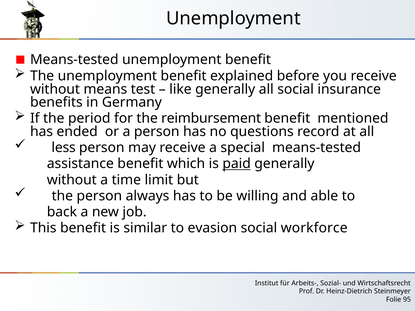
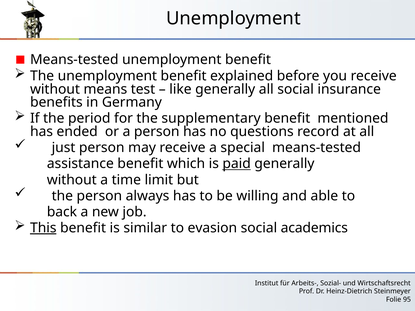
reimbursement: reimbursement -> supplementary
less: less -> just
This underline: none -> present
workforce: workforce -> academics
